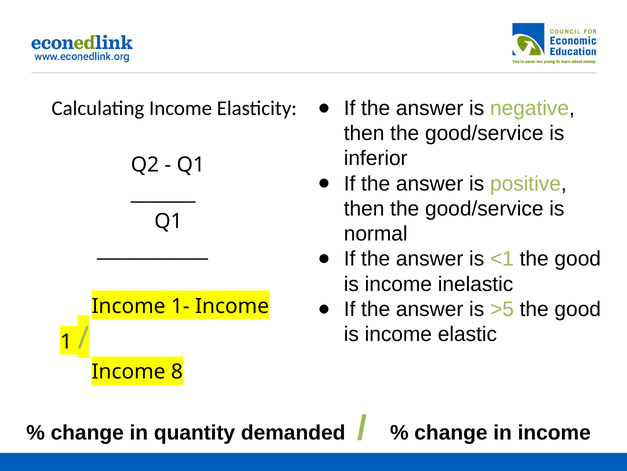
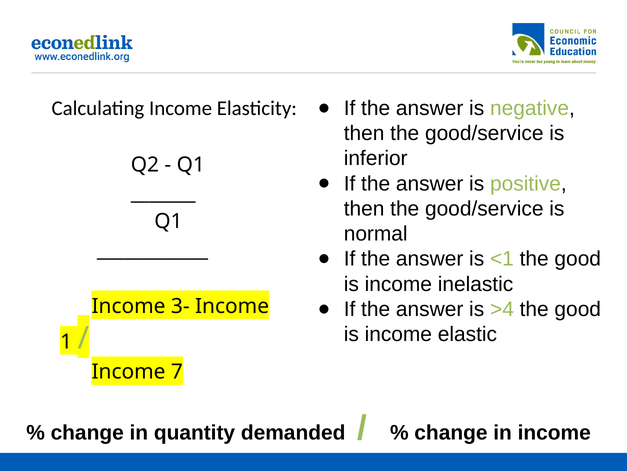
>5: >5 -> >4
1-: 1- -> 3-
8: 8 -> 7
